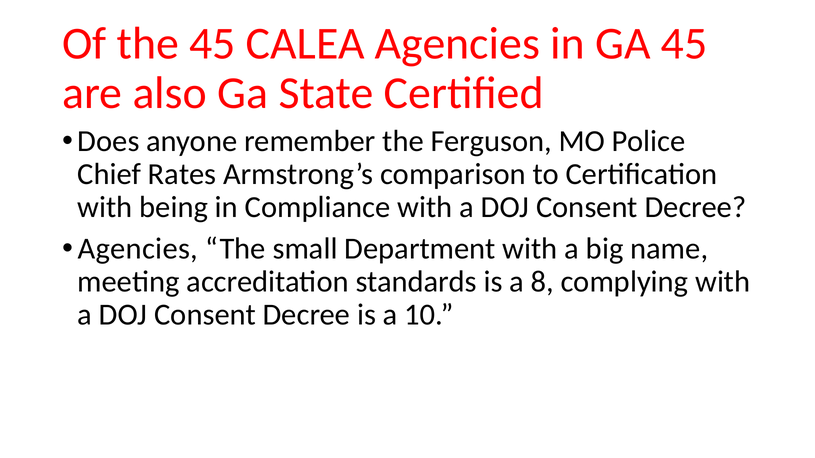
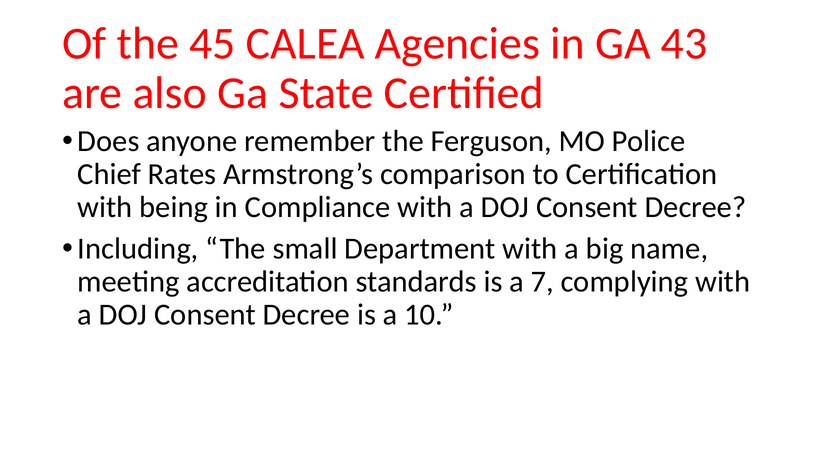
GA 45: 45 -> 43
Agencies at (138, 249): Agencies -> Including
8: 8 -> 7
